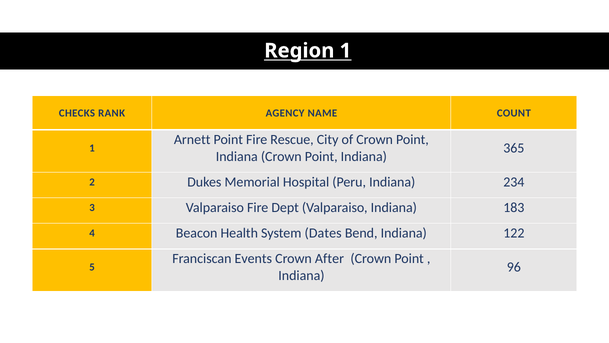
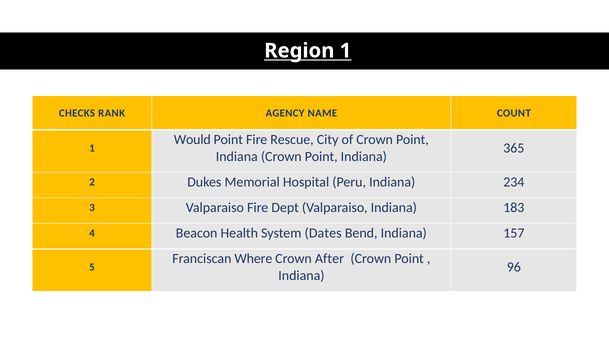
Arnett: Arnett -> Would
122: 122 -> 157
Events: Events -> Where
